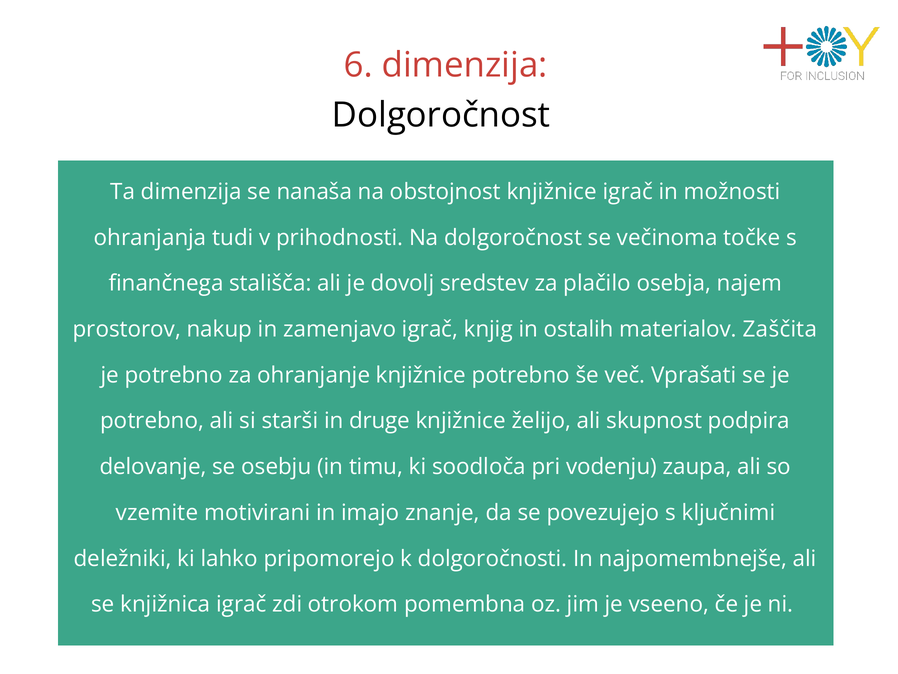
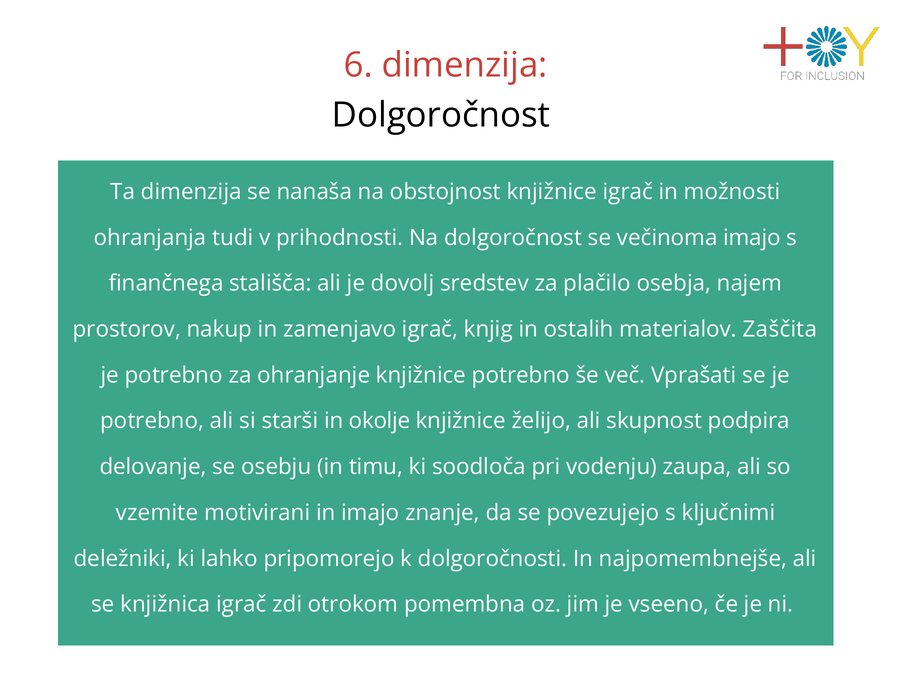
večinoma točke: točke -> imajo
druge: druge -> okolje
